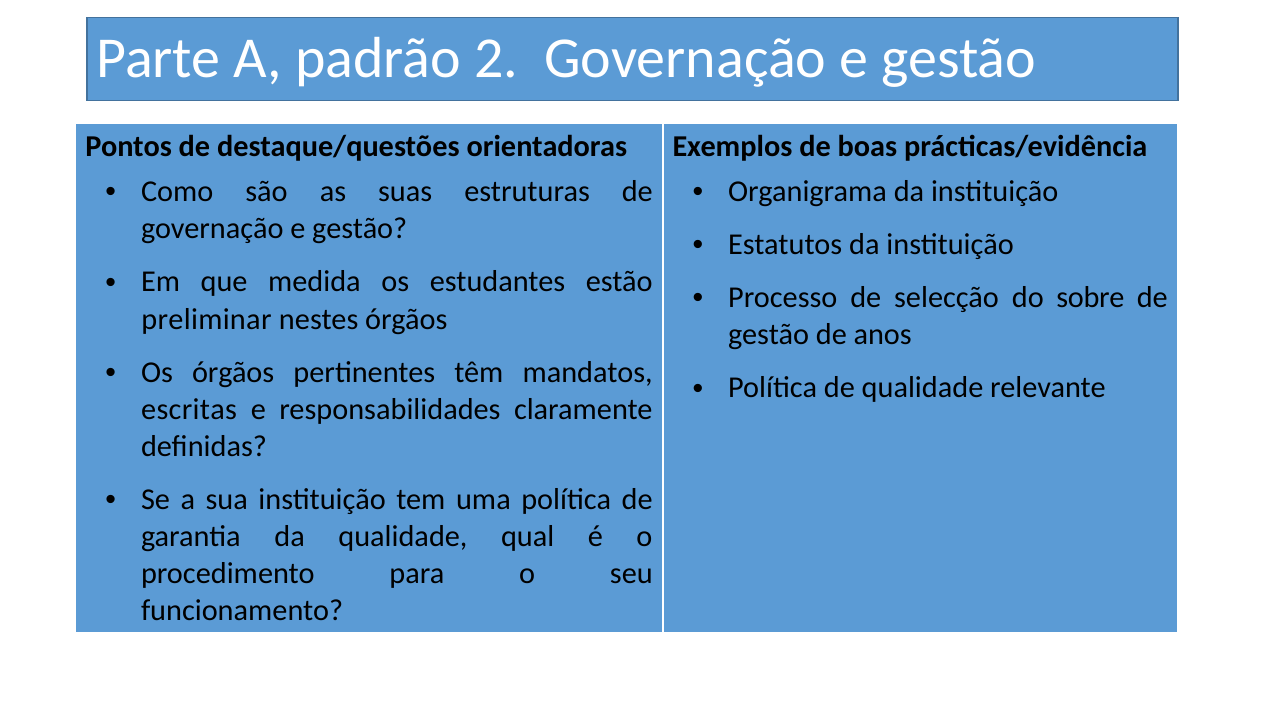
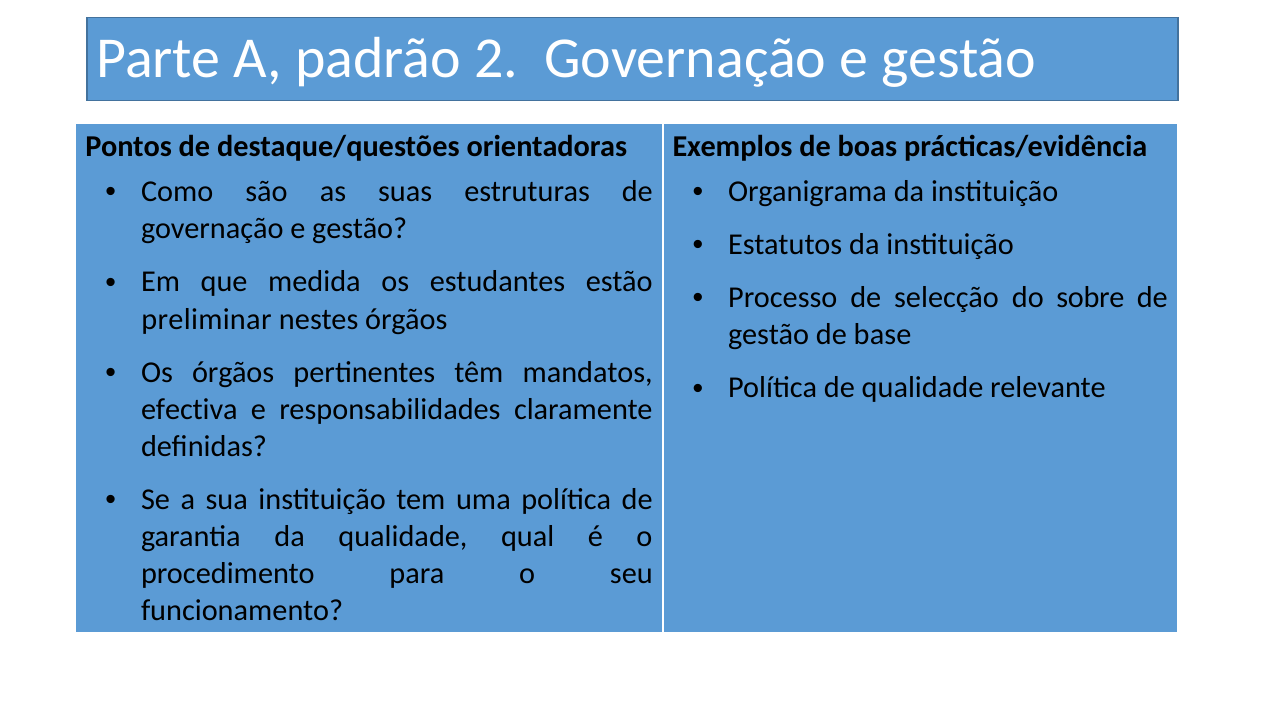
anos: anos -> base
escritas: escritas -> efectiva
